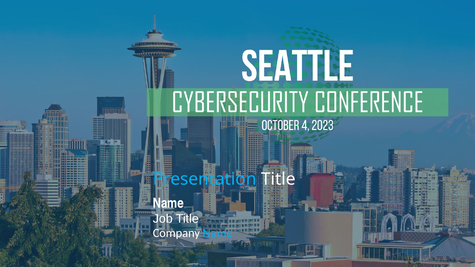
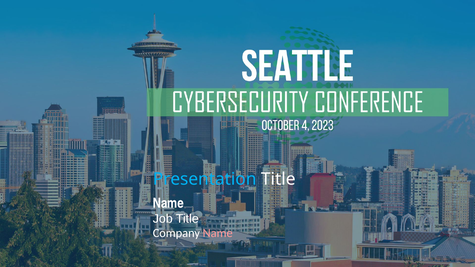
Name at (218, 233) colour: light blue -> pink
